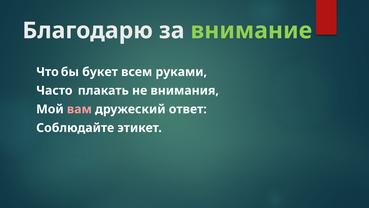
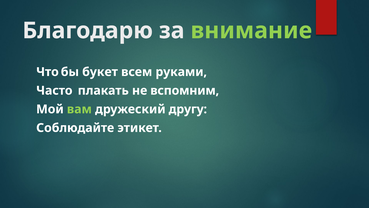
внимания: внимания -> вспомним
вам colour: pink -> light green
ответ: ответ -> другу
